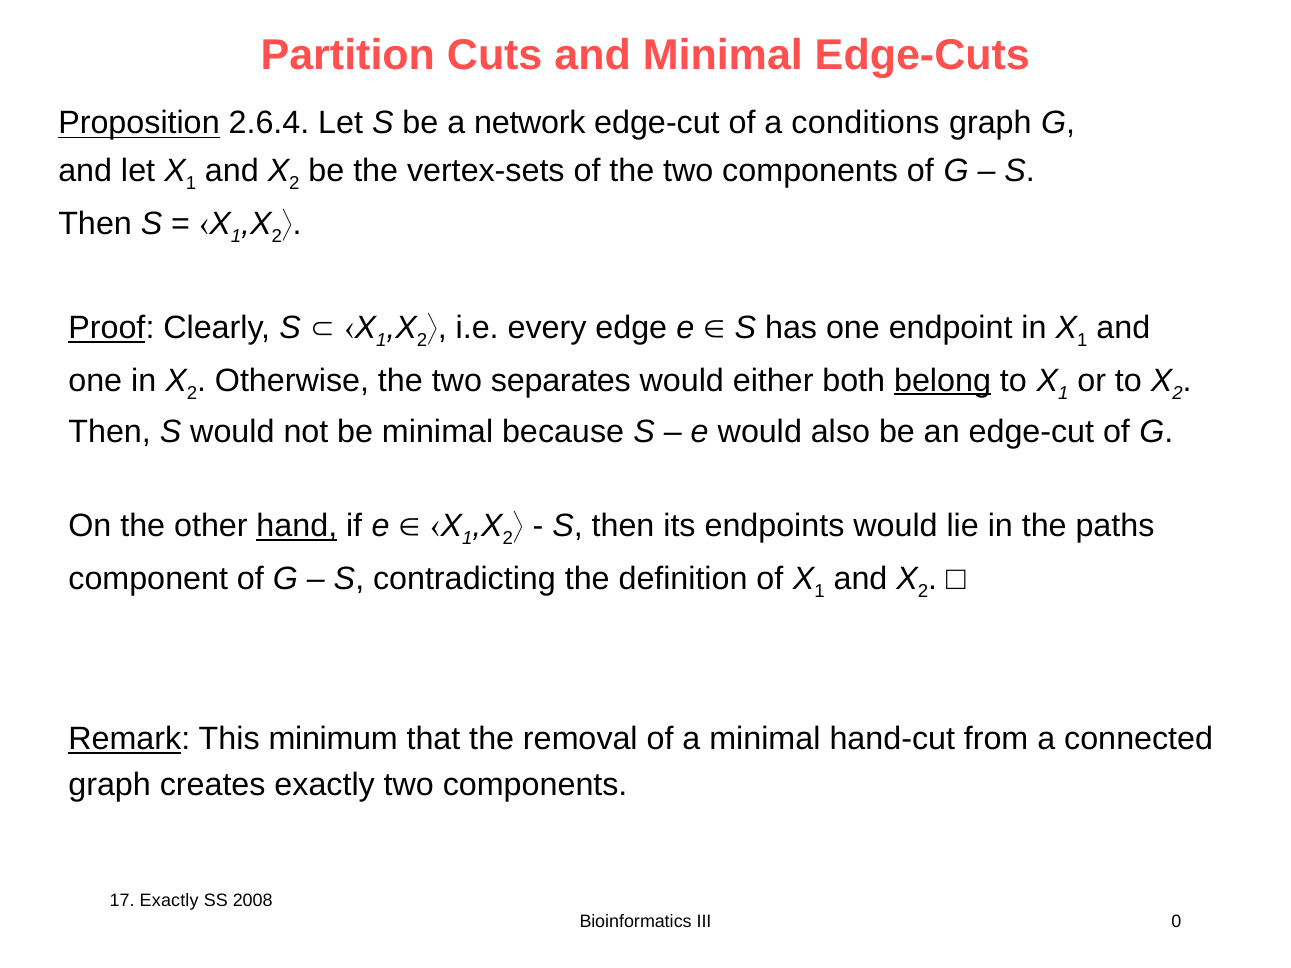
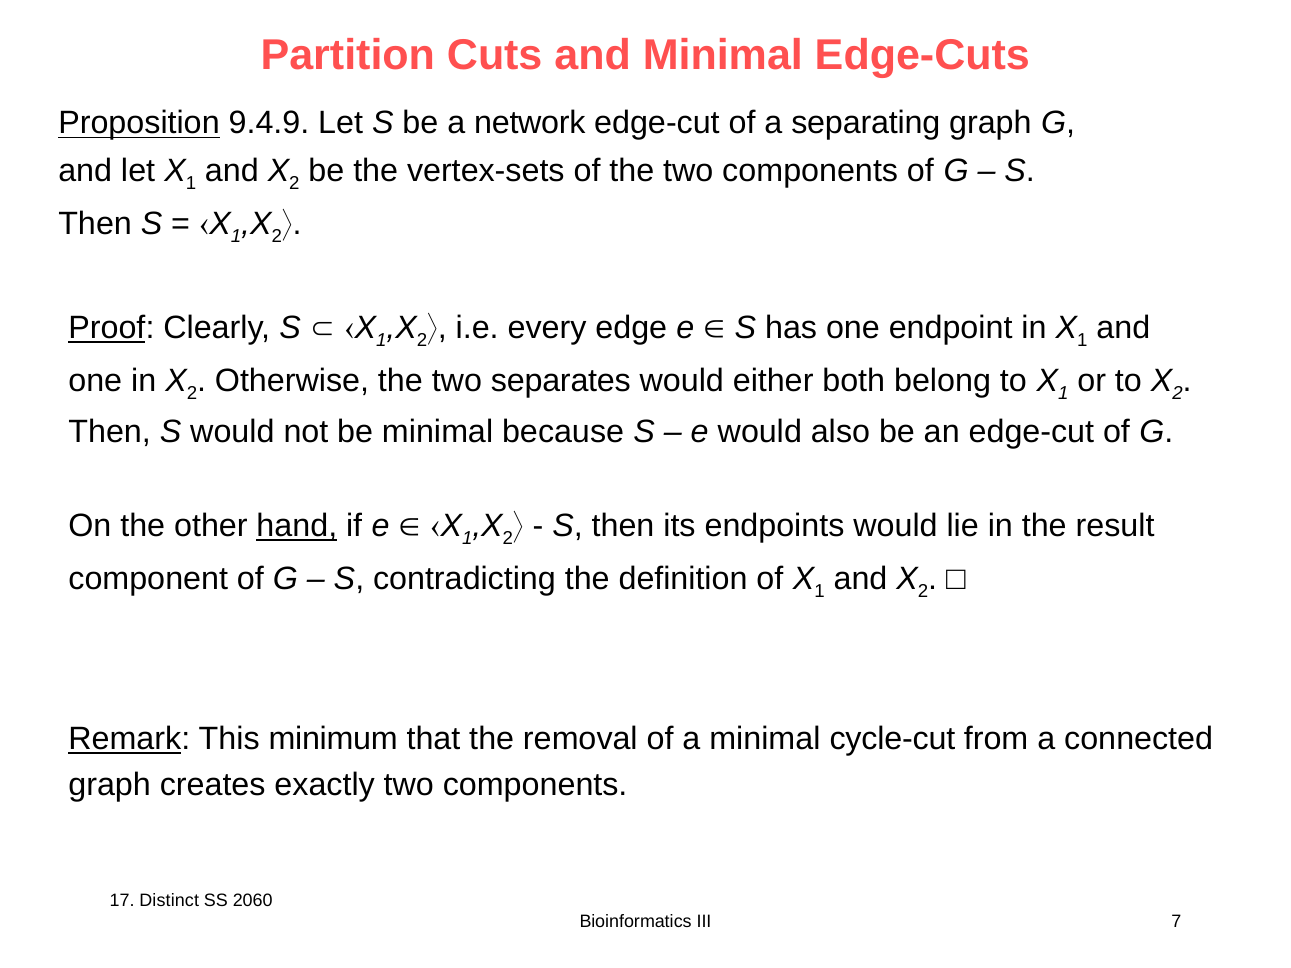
2.6.4: 2.6.4 -> 9.4.9
conditions: conditions -> separating
belong underline: present -> none
paths: paths -> result
hand-cut: hand-cut -> cycle-cut
17 Exactly: Exactly -> Distinct
2008: 2008 -> 2060
0: 0 -> 7
